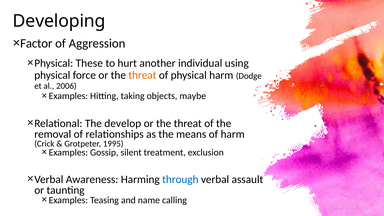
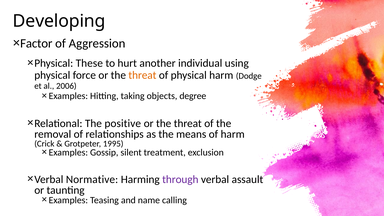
maybe: maybe -> degree
develop: develop -> positive
Awareness: Awareness -> Normative
through colour: blue -> purple
